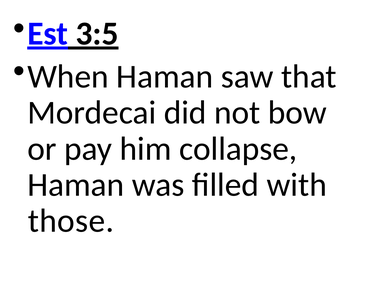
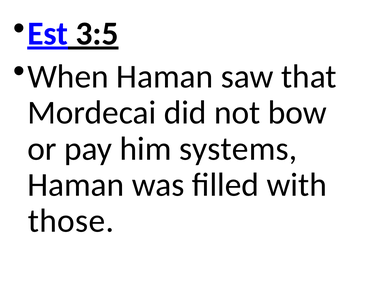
collapse: collapse -> systems
